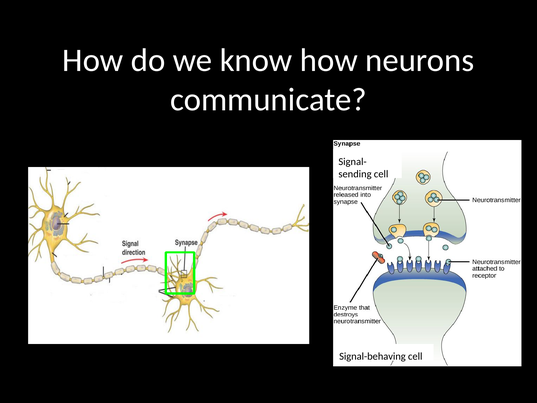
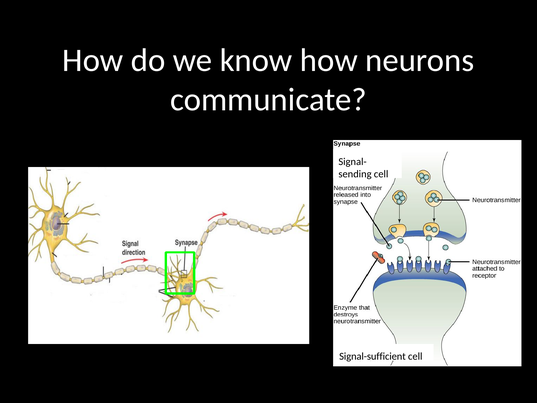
Signal-behaving: Signal-behaving -> Signal-sufficient
